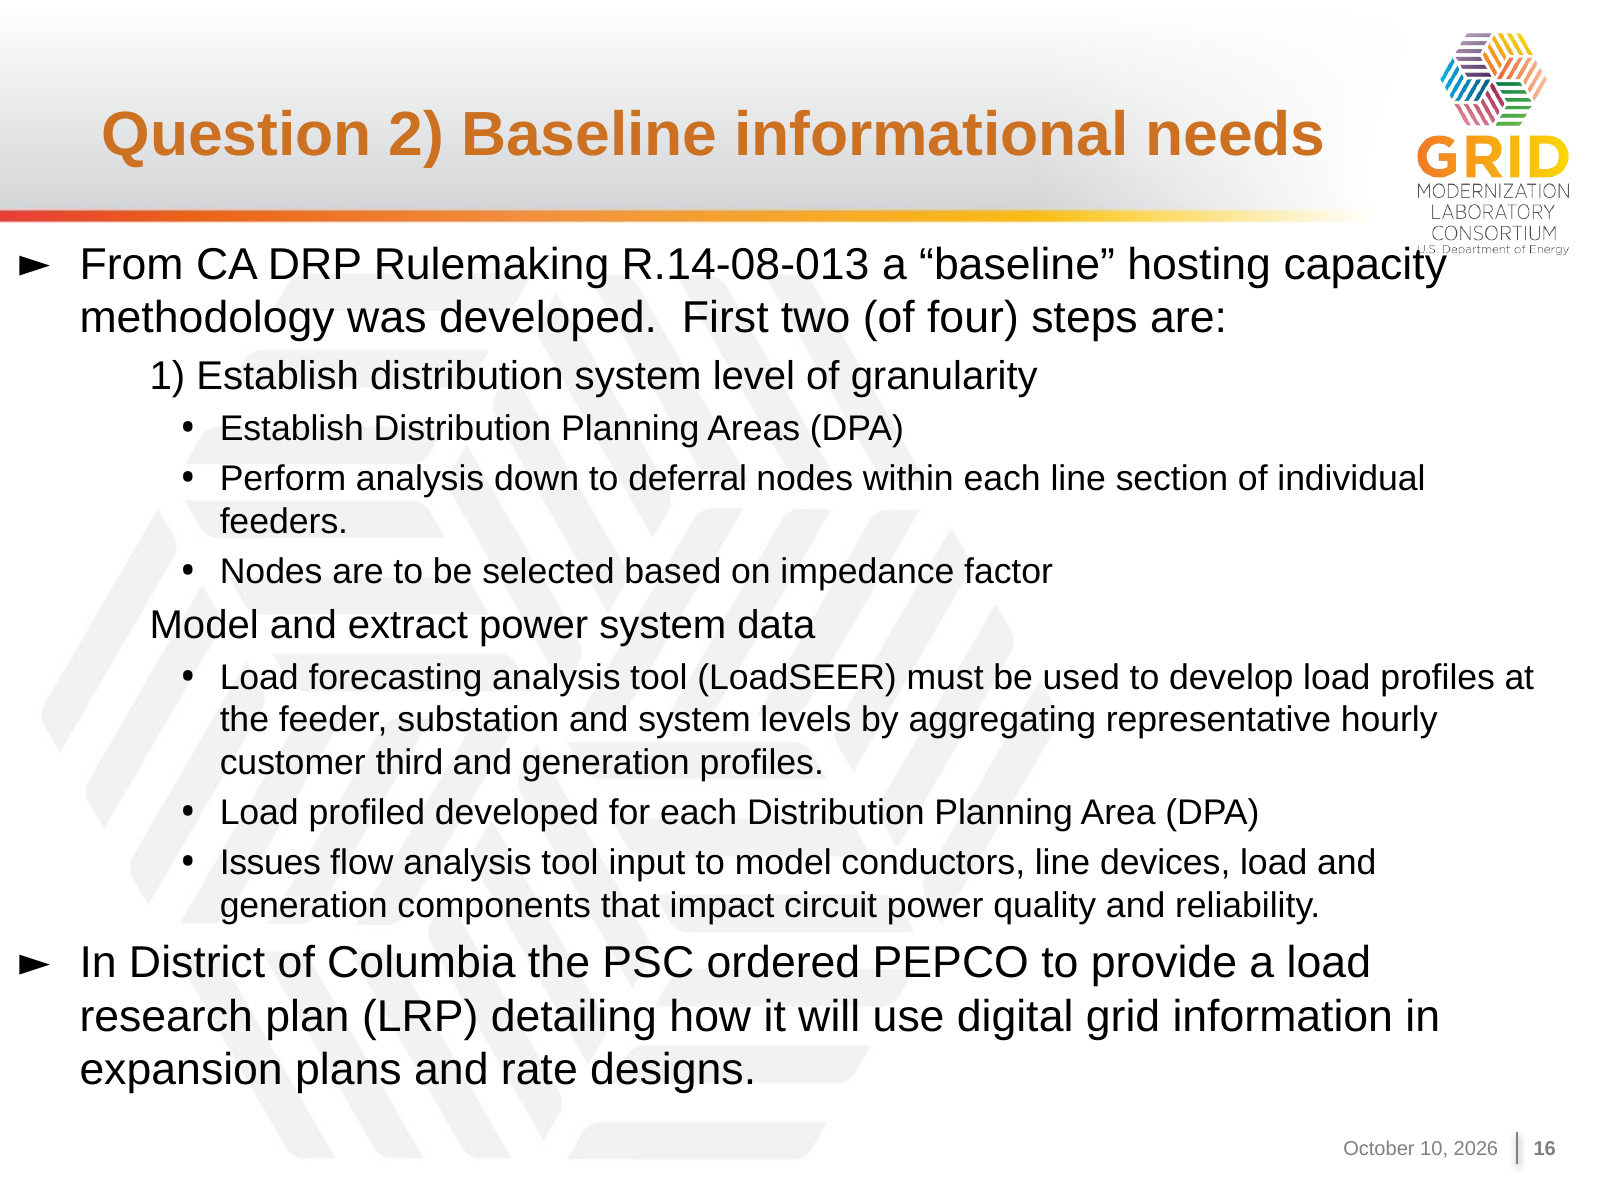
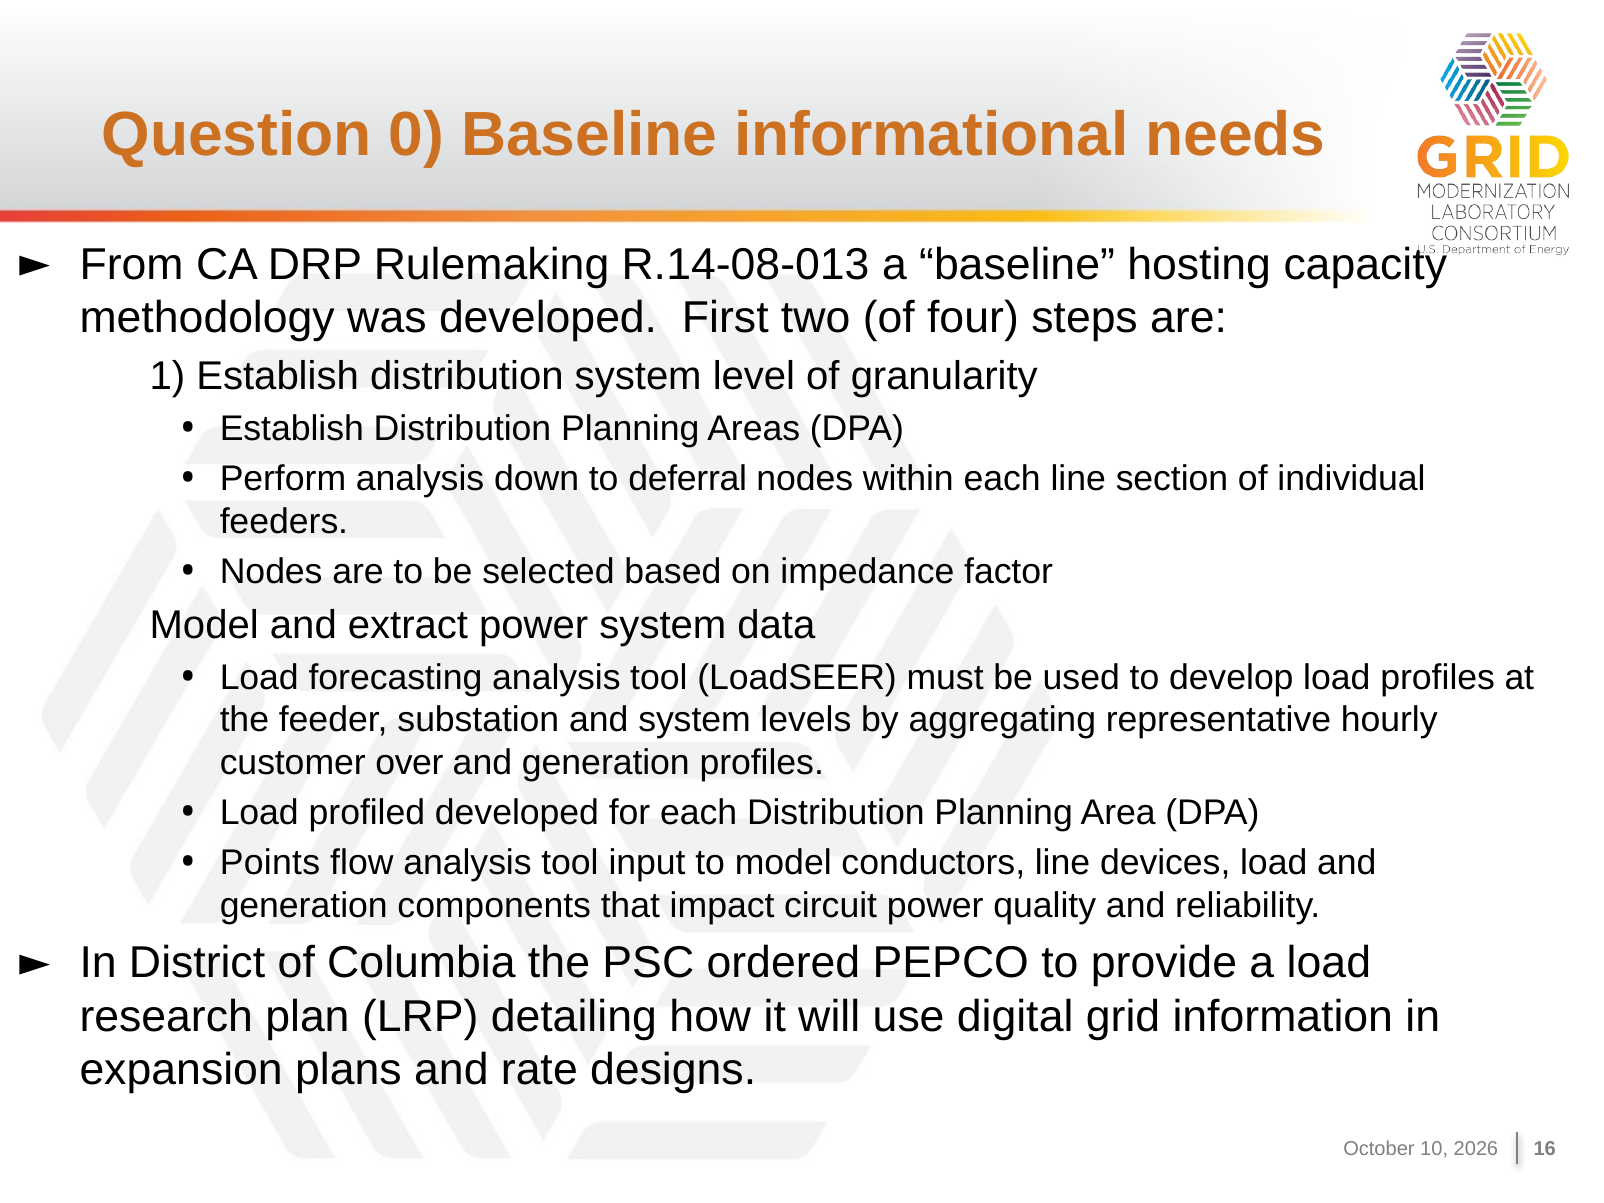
2: 2 -> 0
third: third -> over
Issues: Issues -> Points
